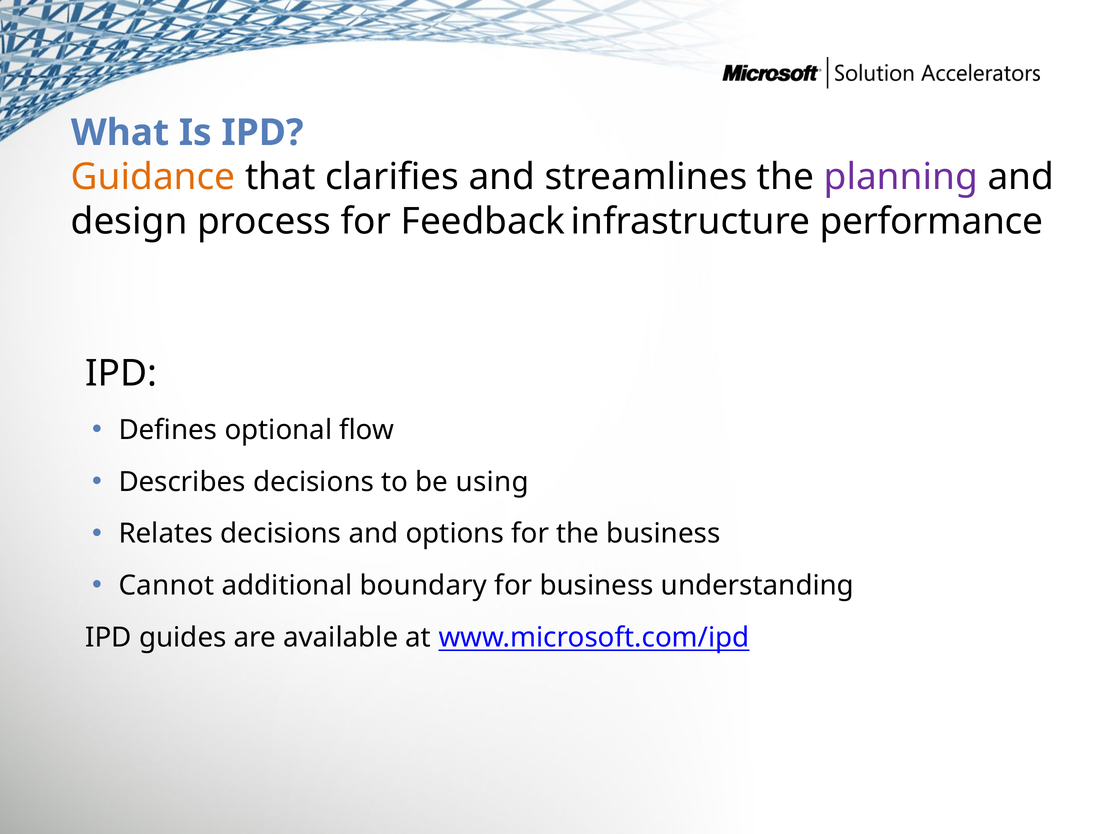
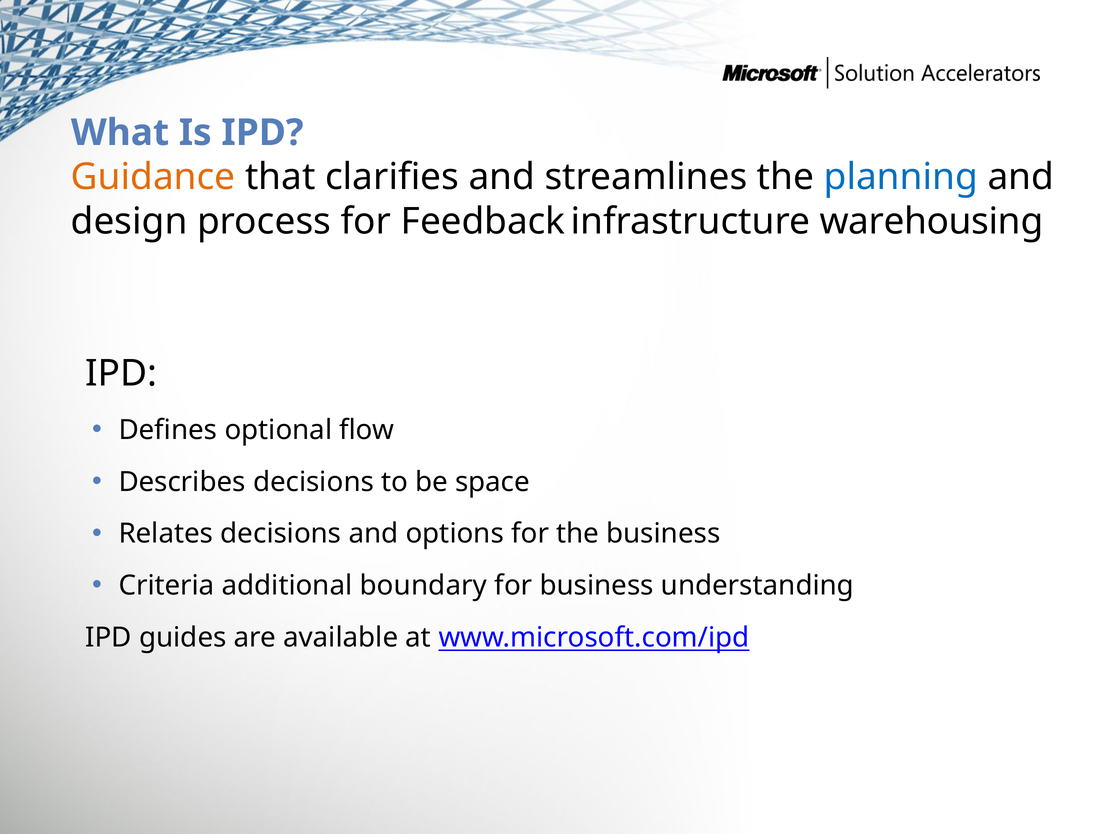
planning colour: purple -> blue
performance: performance -> warehousing
using: using -> space
Cannot: Cannot -> Criteria
